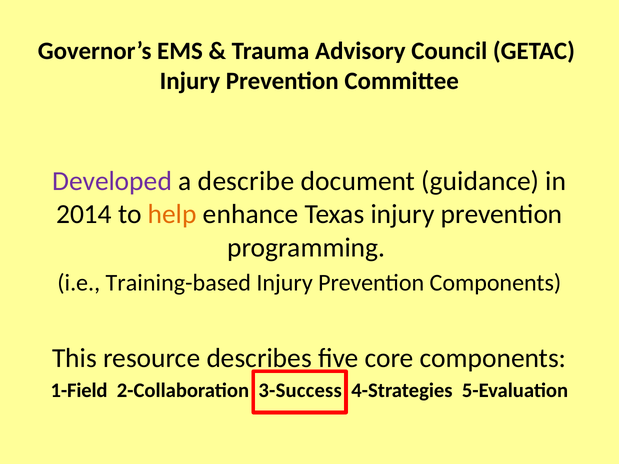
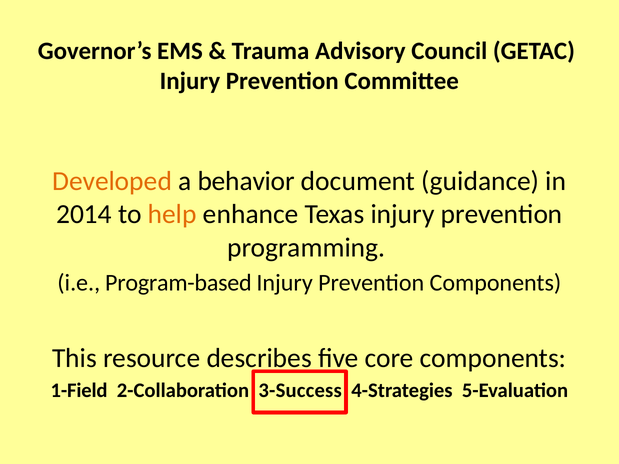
Developed colour: purple -> orange
describe: describe -> behavior
Training-based: Training-based -> Program-based
